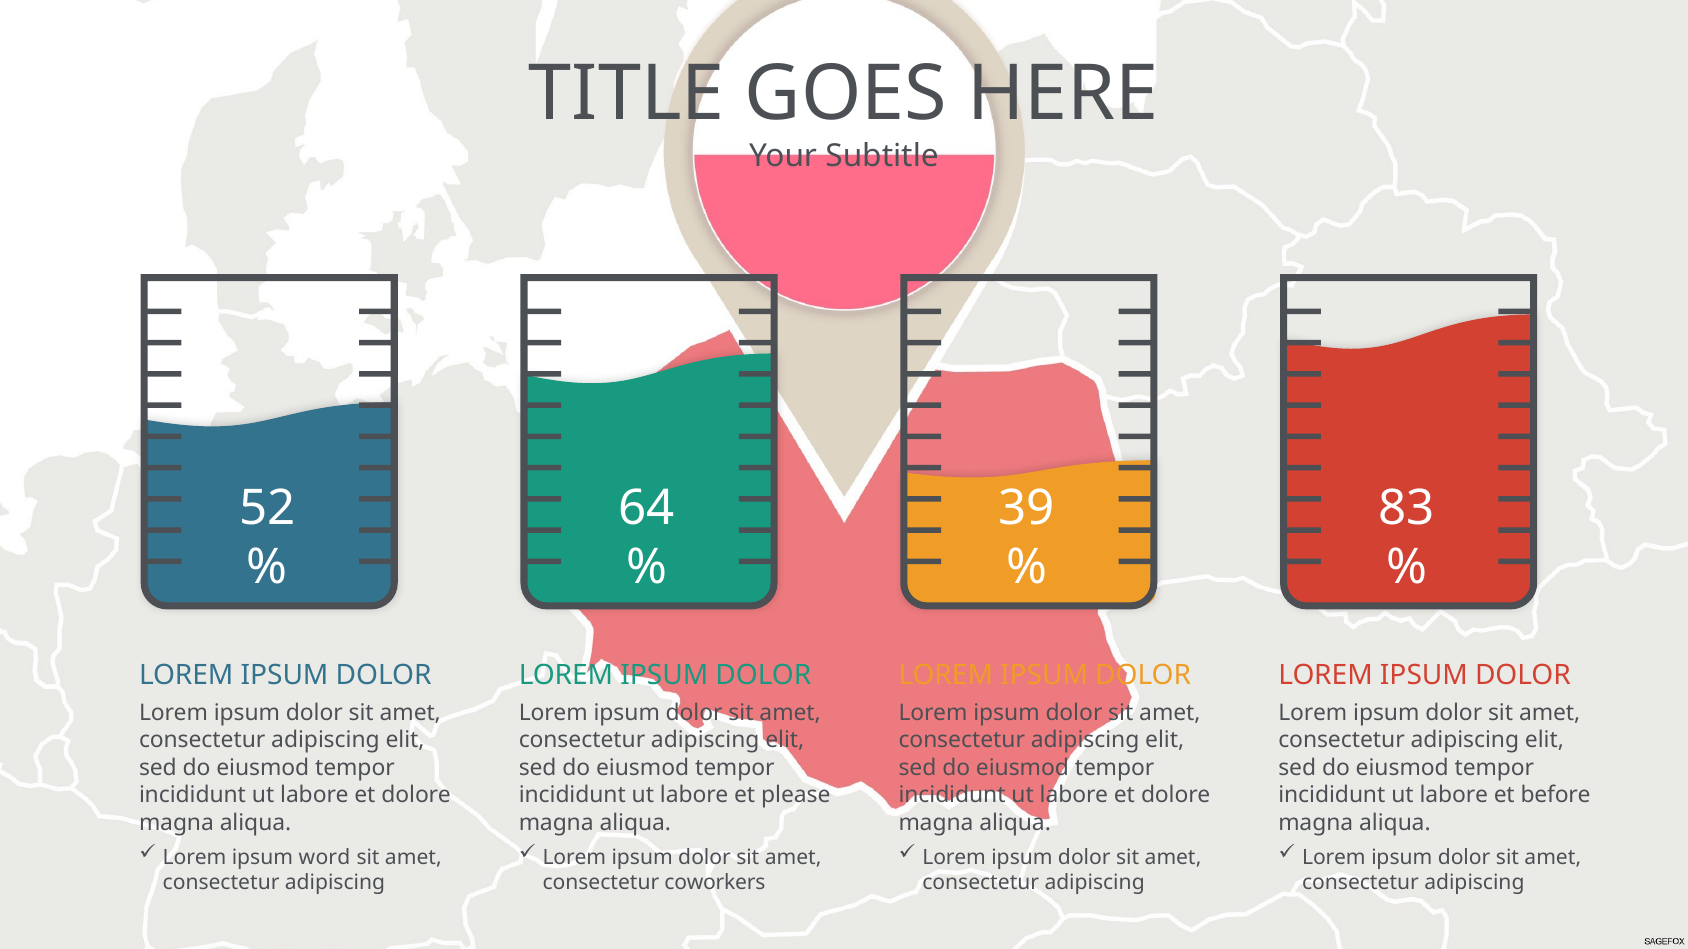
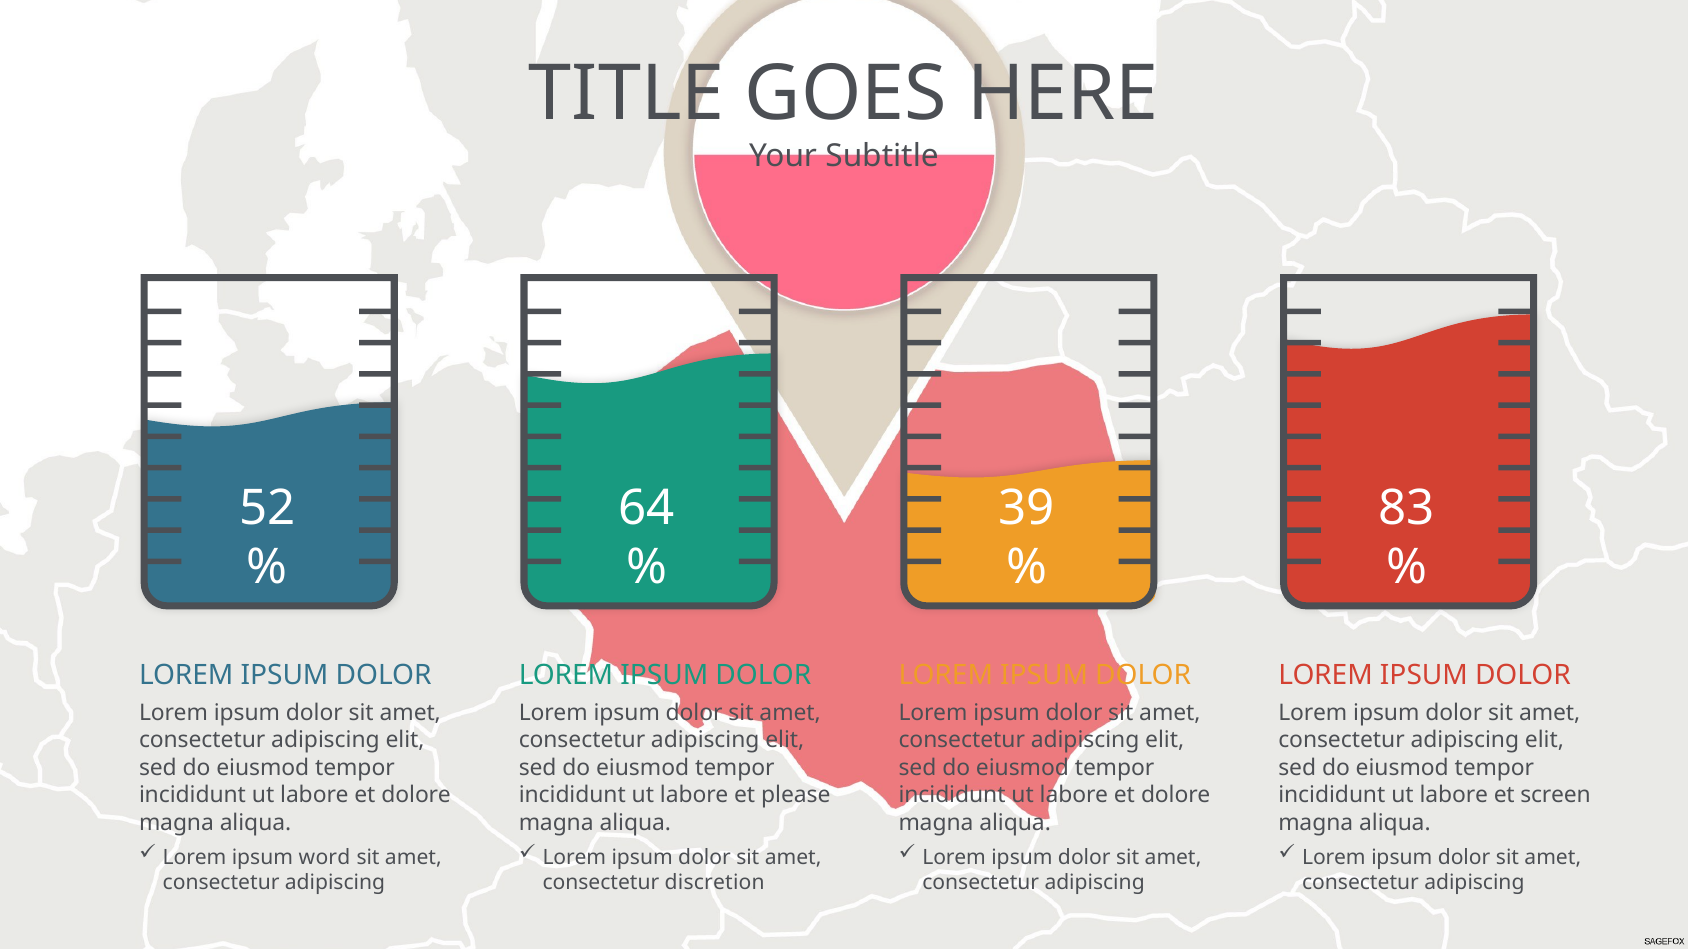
before: before -> screen
coworkers: coworkers -> discretion
